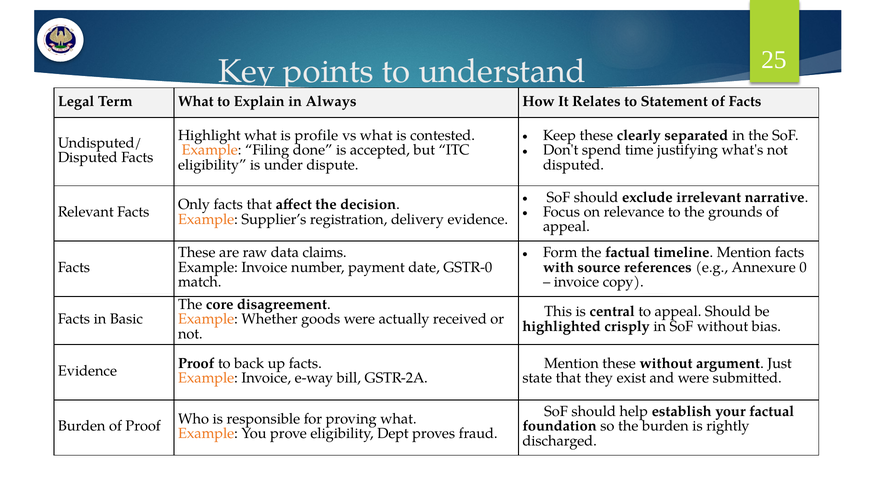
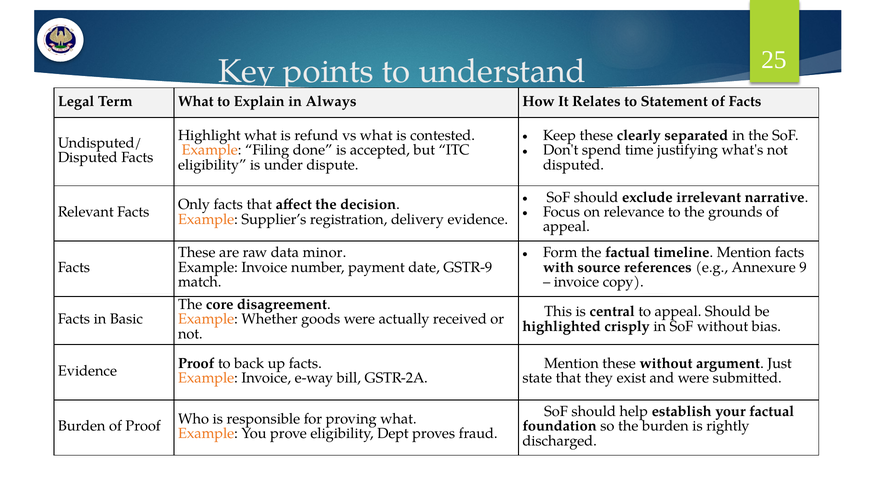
profile: profile -> refund
claims: claims -> minor
0: 0 -> 9
GSTR-0: GSTR-0 -> GSTR-9
